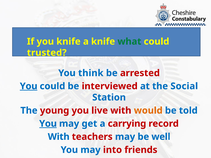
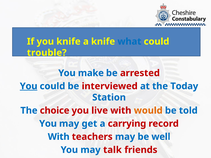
what colour: green -> blue
trusted: trusted -> trouble
think: think -> make
Social: Social -> Today
young: young -> choice
You at (48, 124) underline: present -> none
into: into -> talk
